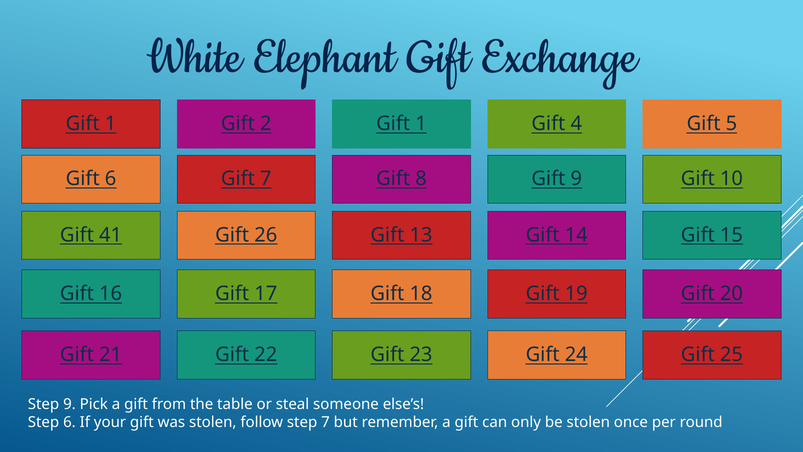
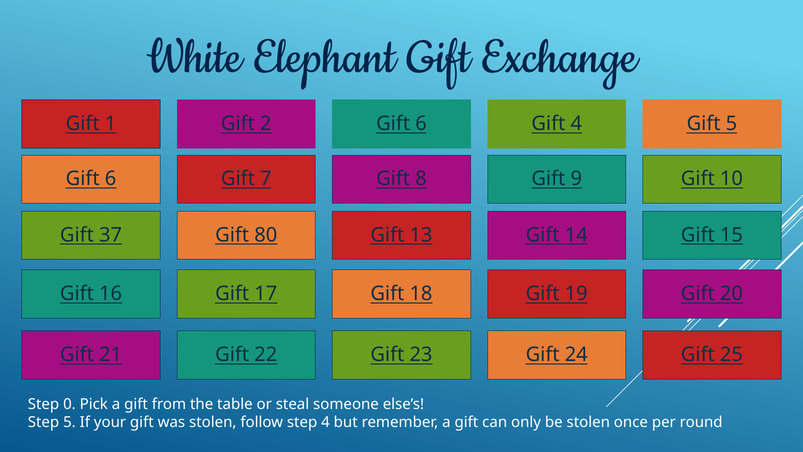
1 at (421, 124): 1 -> 6
41: 41 -> 37
26: 26 -> 80
Step 9: 9 -> 0
Step 6: 6 -> 5
step 7: 7 -> 4
